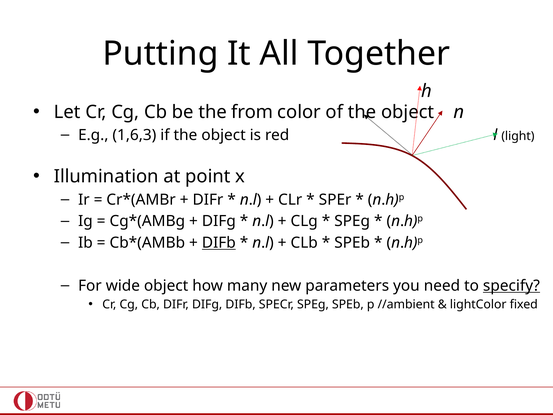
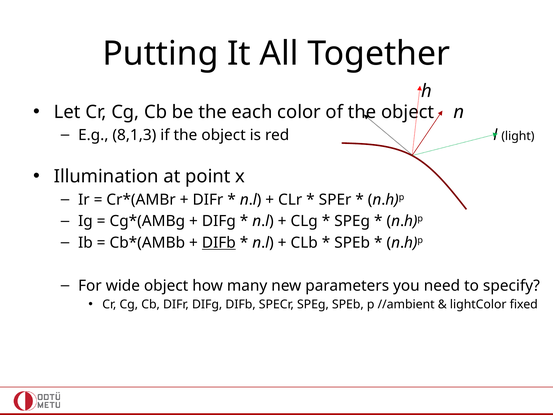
from: from -> each
1,6,3: 1,6,3 -> 8,1,3
specify underline: present -> none
